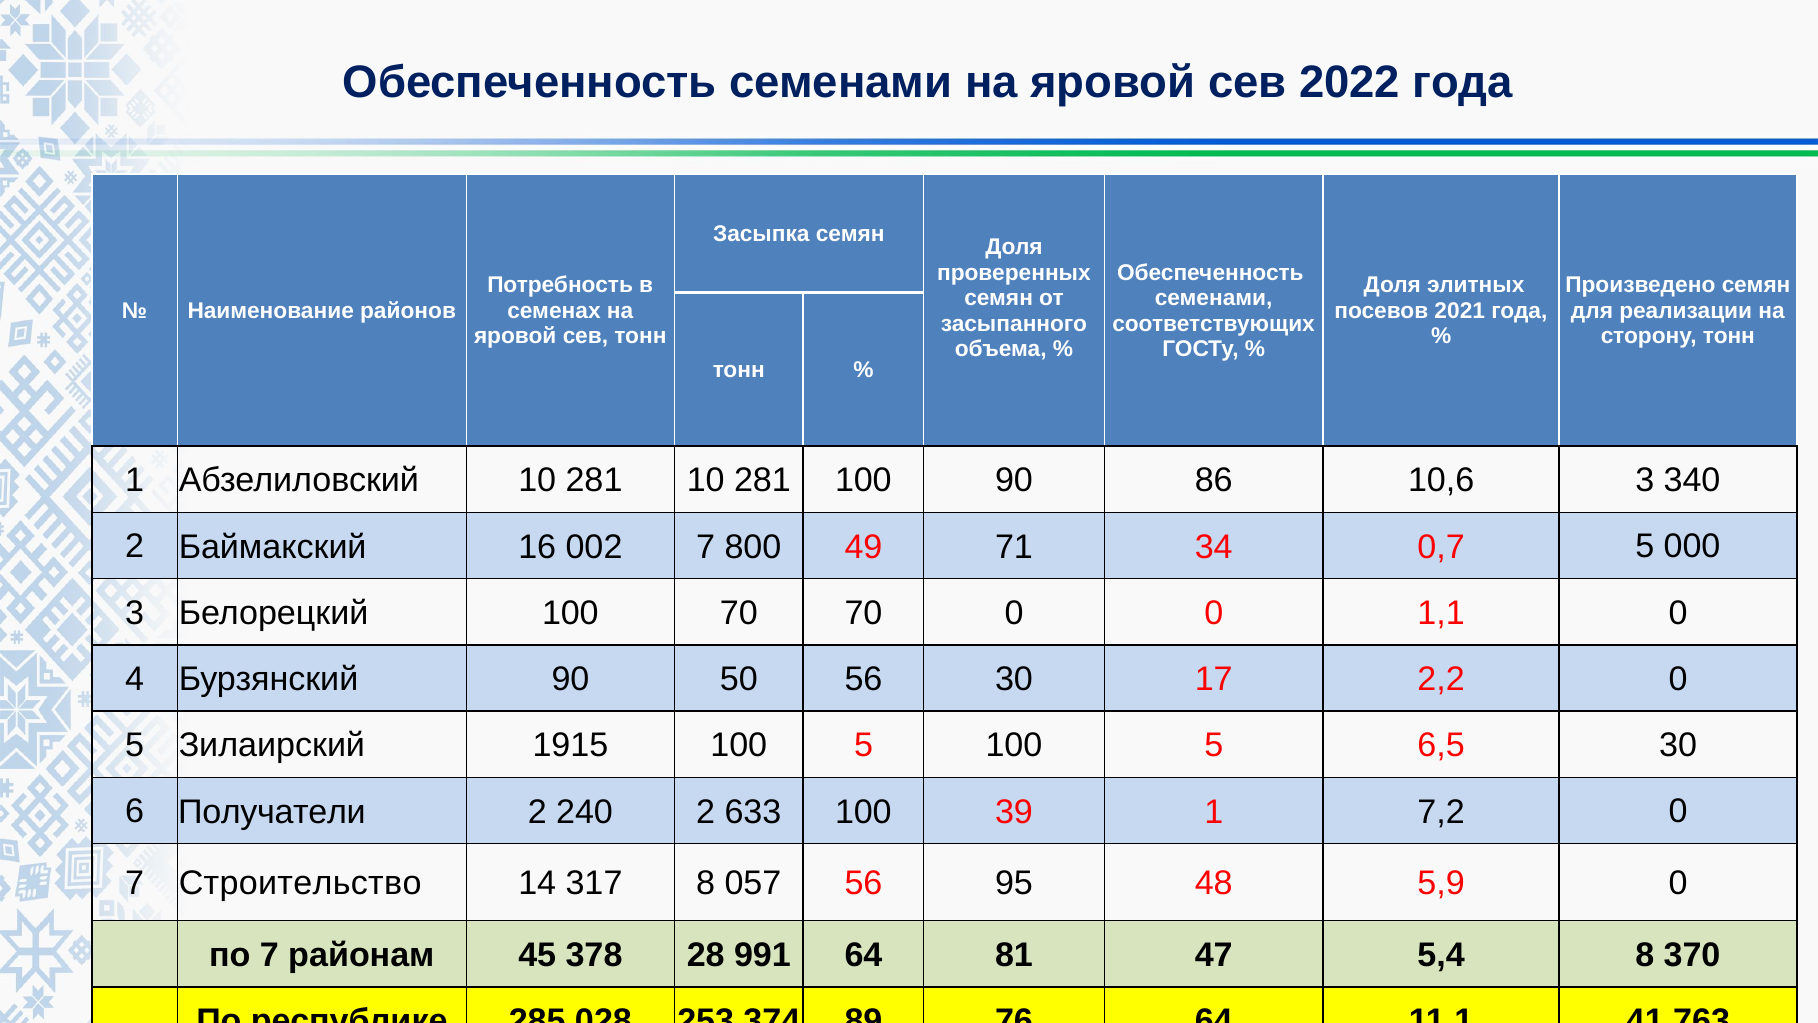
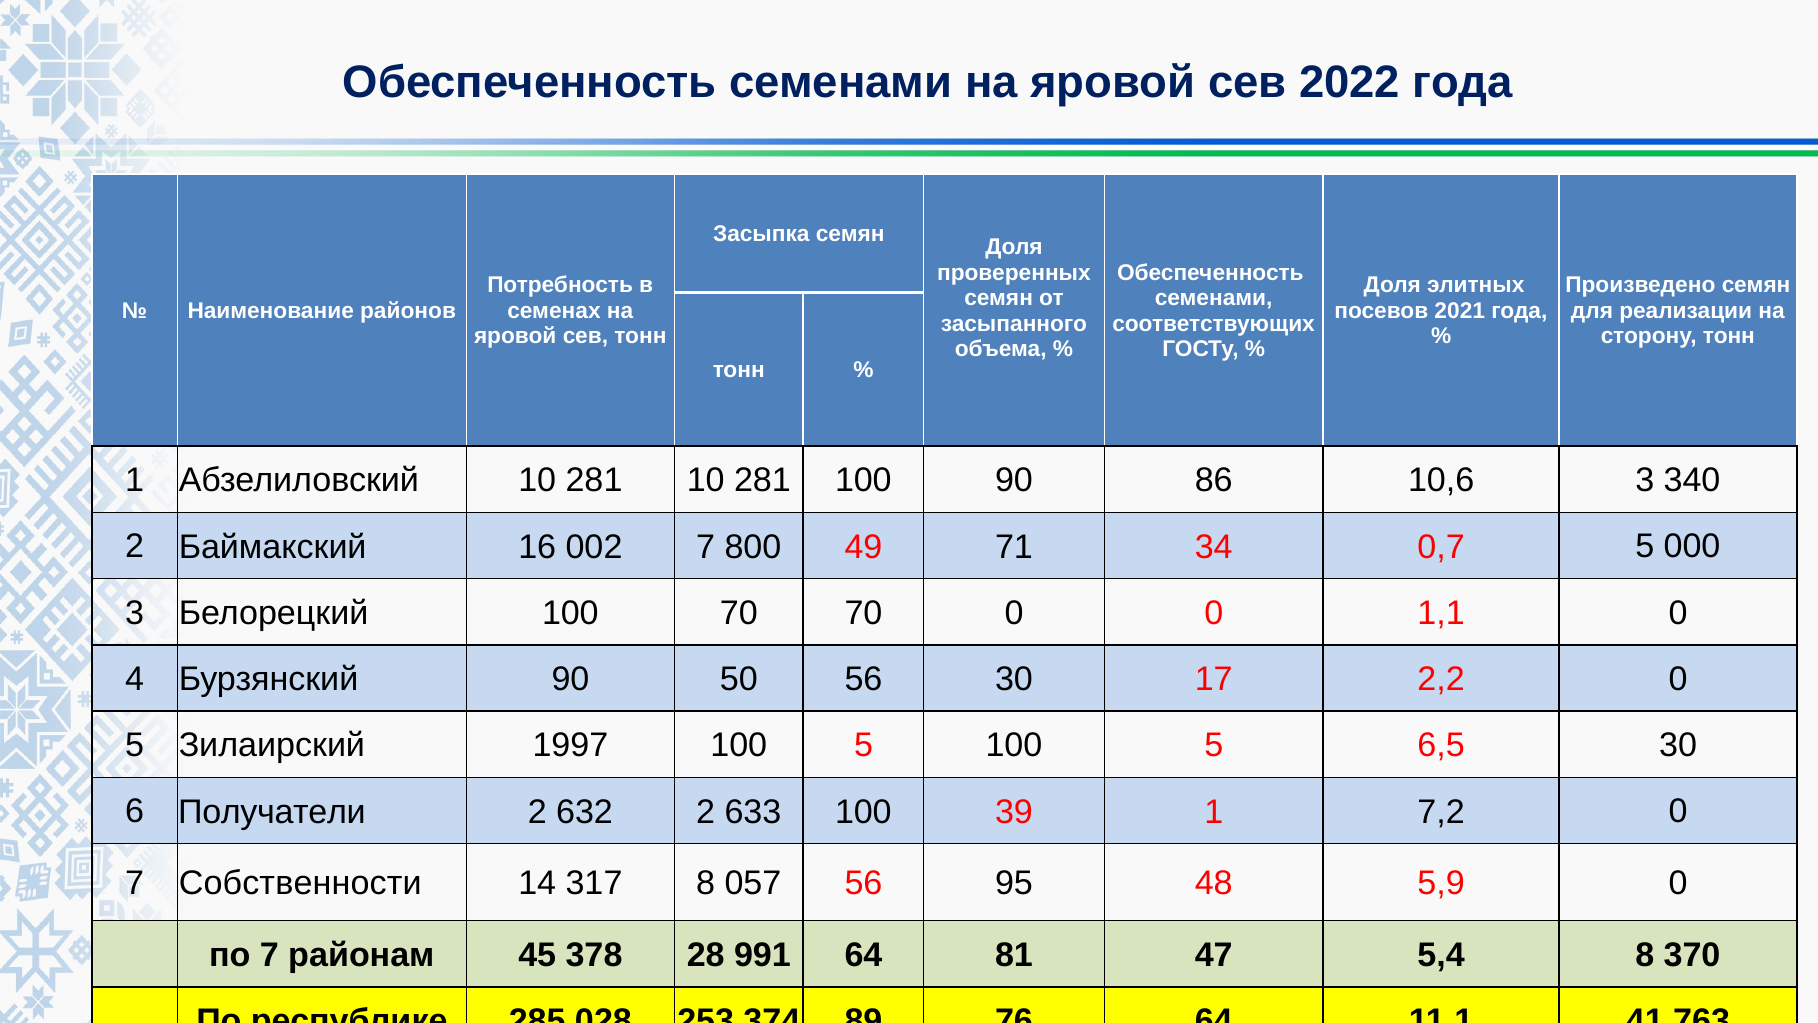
1915: 1915 -> 1997
240: 240 -> 632
Строительство: Строительство -> Собственности
